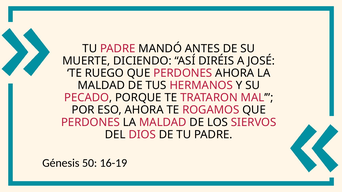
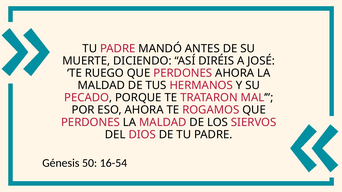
16-19: 16-19 -> 16-54
